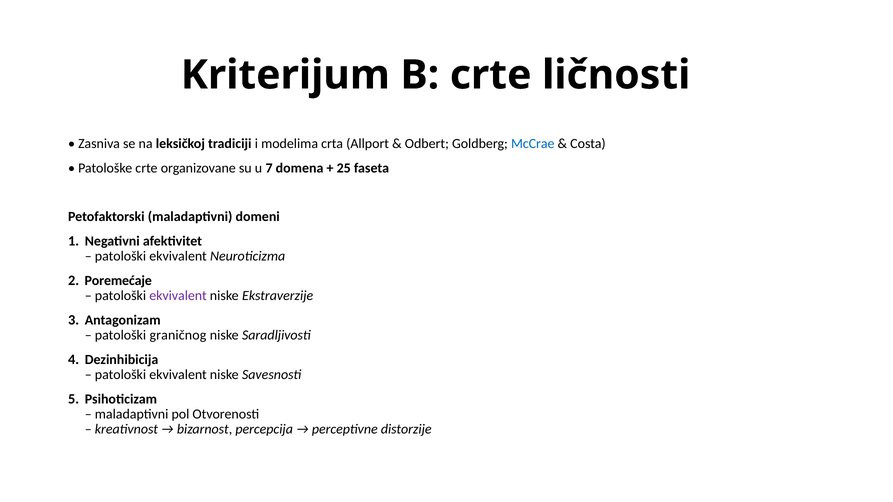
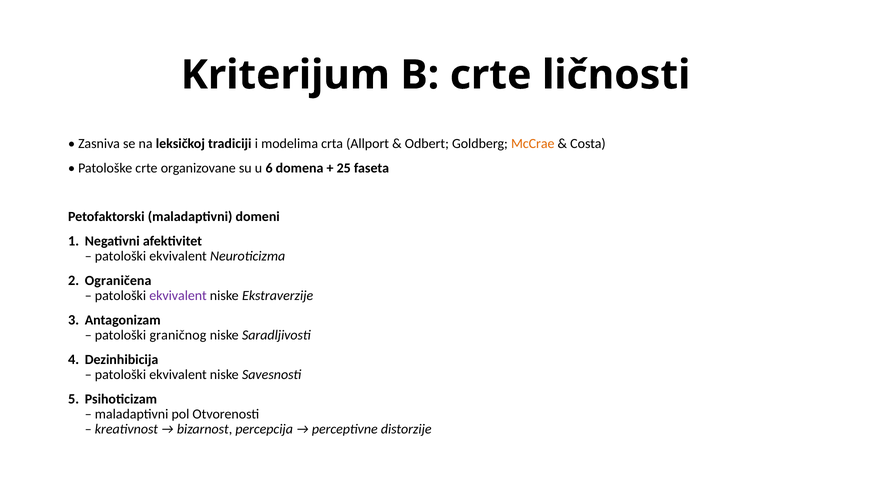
McCrae colour: blue -> orange
7: 7 -> 6
Poremećaje: Poremećaje -> Ograničena
